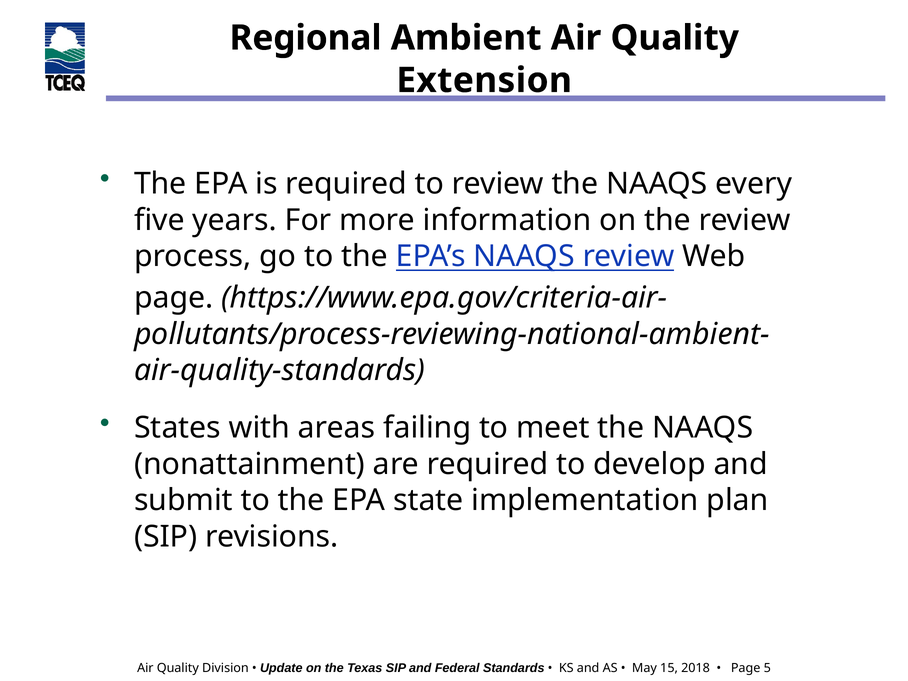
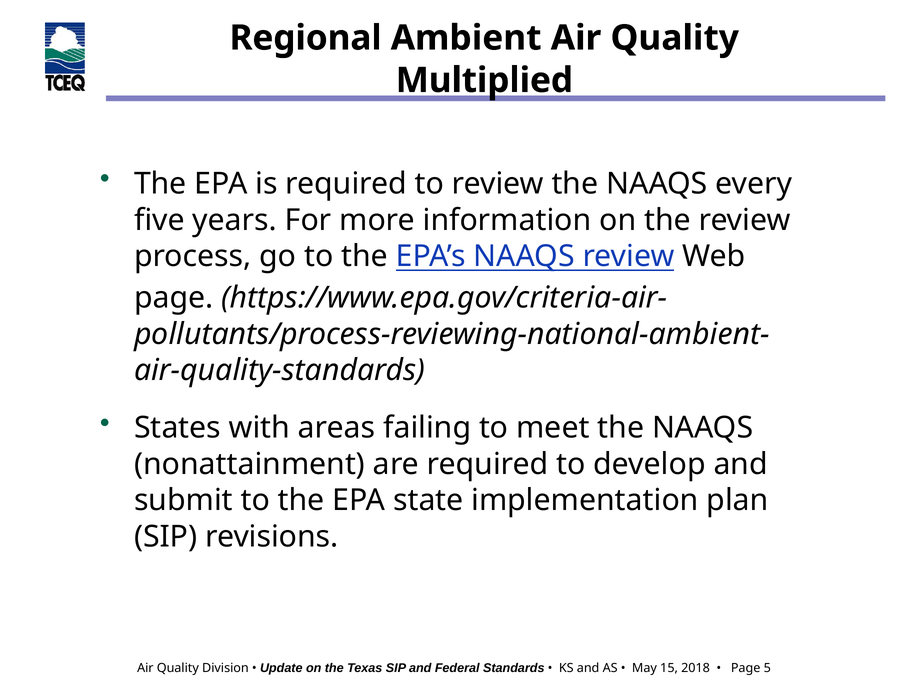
Extension: Extension -> Multiplied
